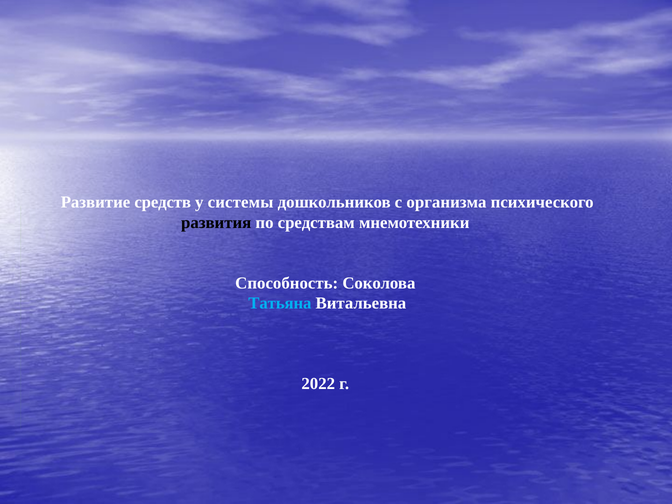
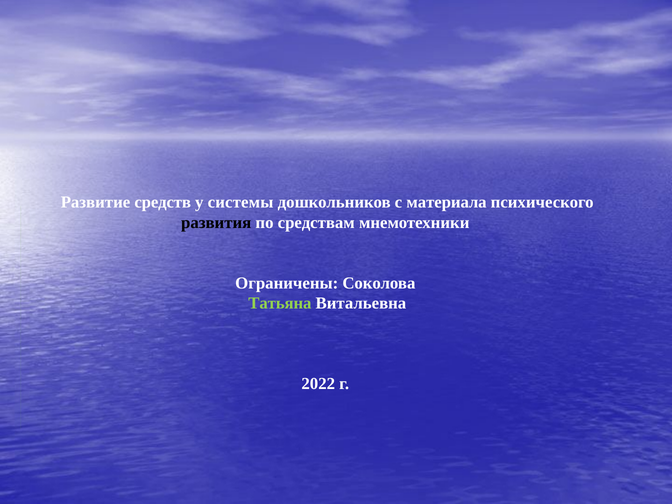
организма: организма -> материала
Способность: Способность -> Ограничены
Татьяна colour: light blue -> light green
